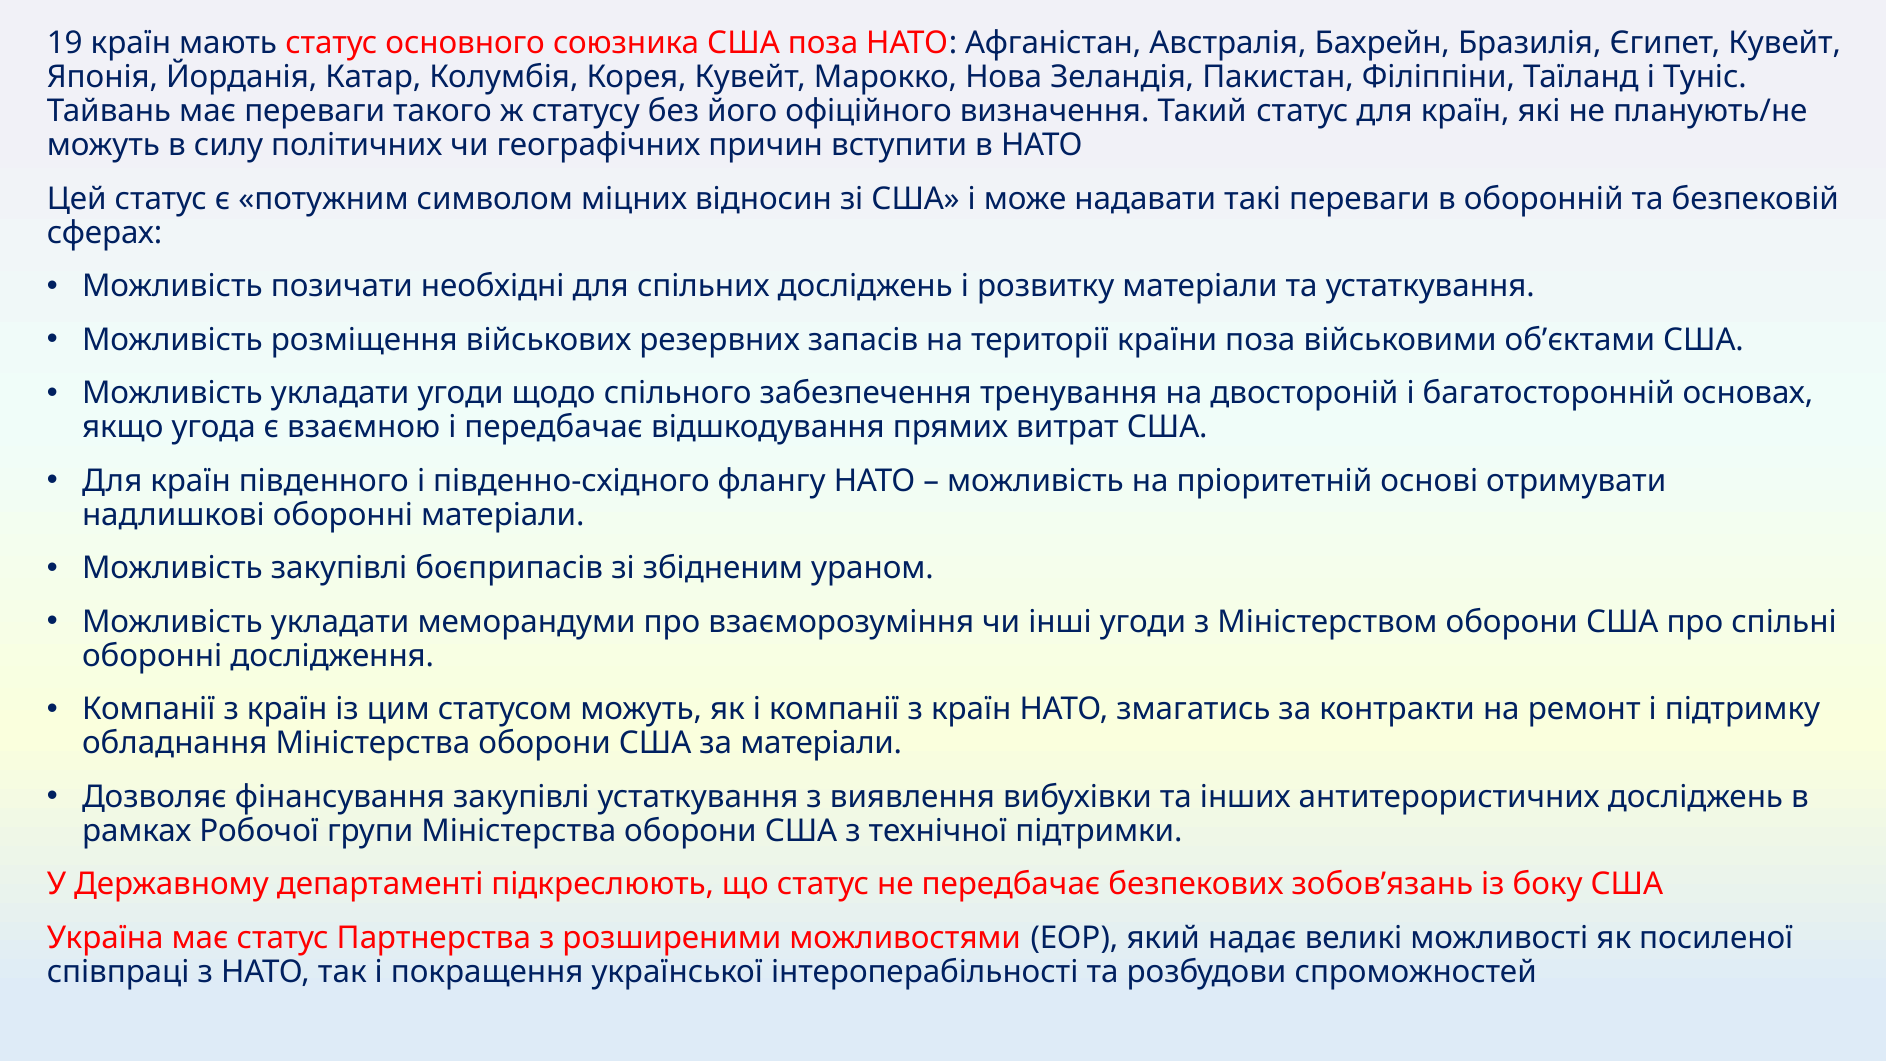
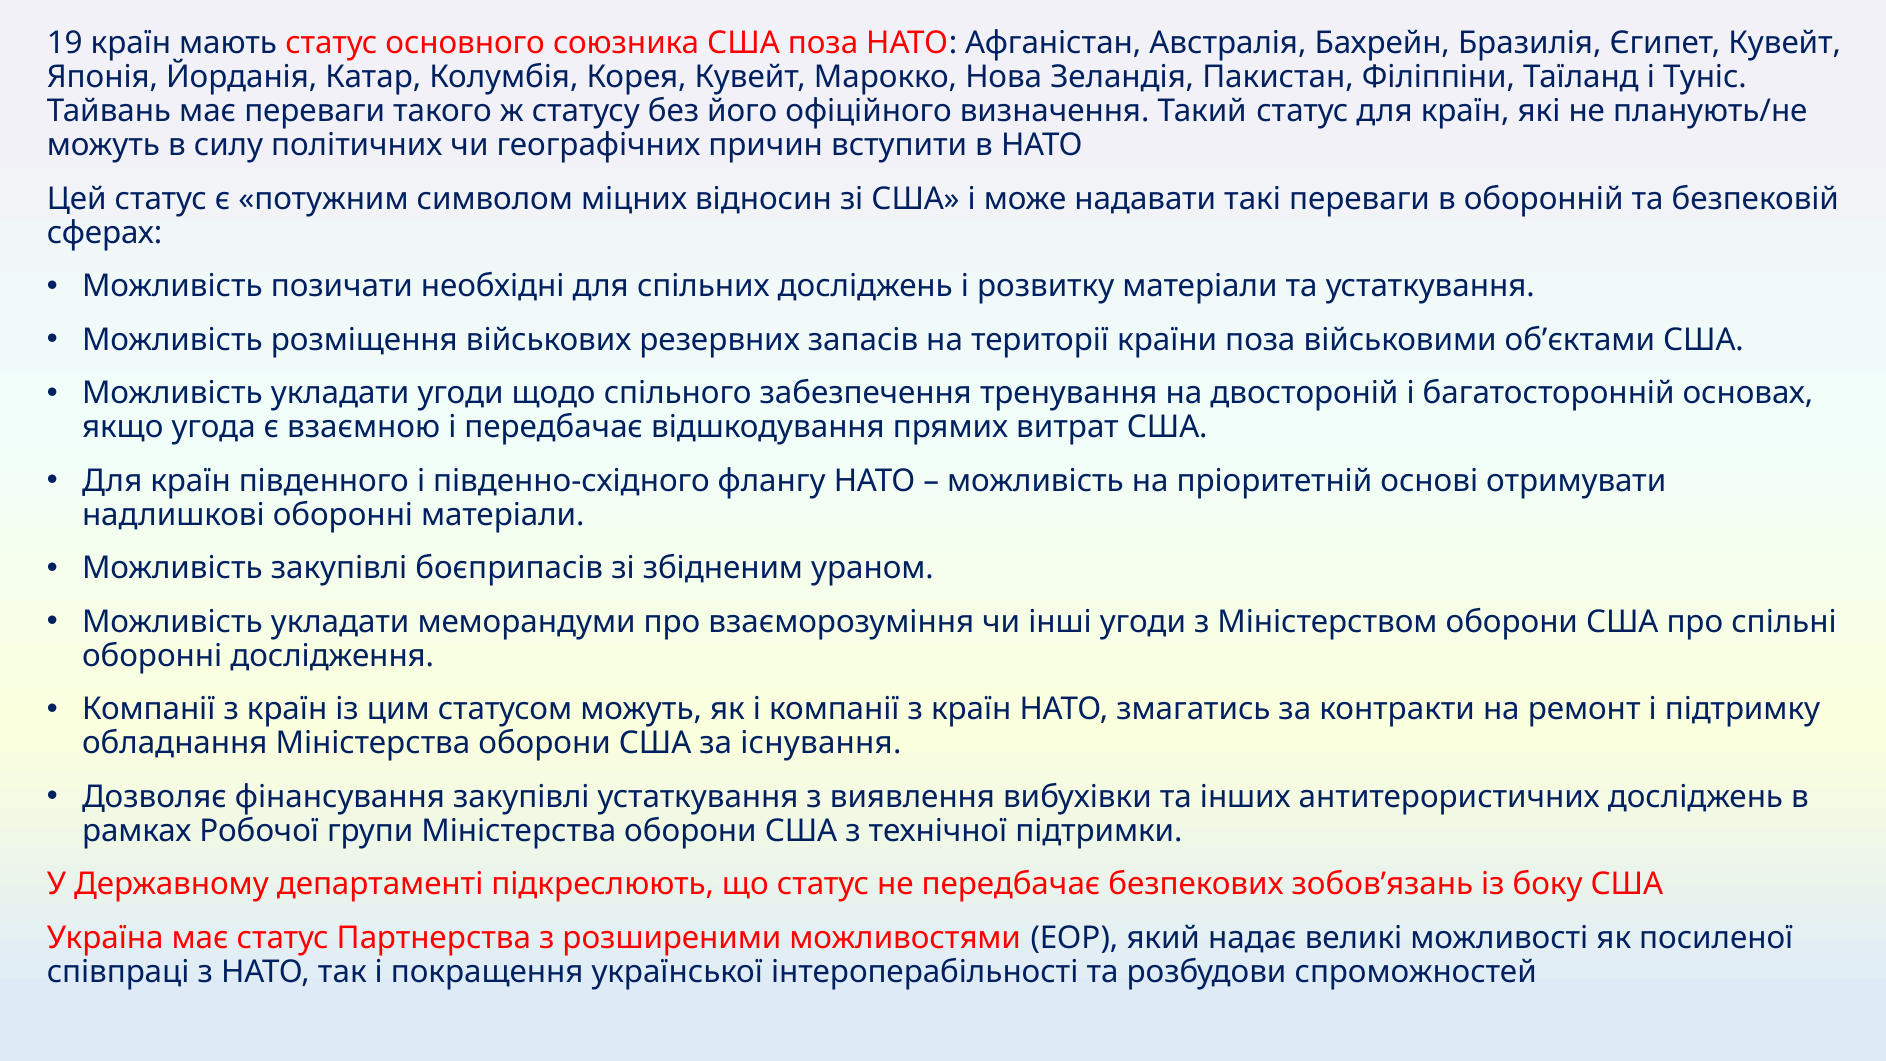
за матеріали: матеріали -> існування
